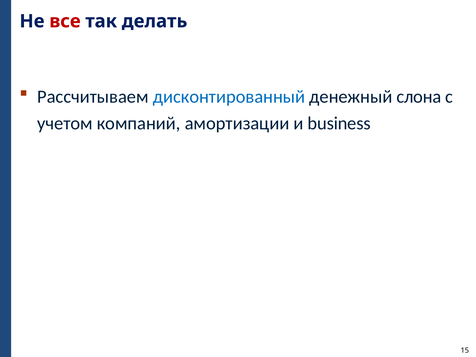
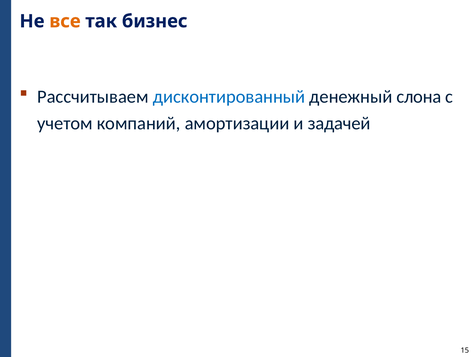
все colour: red -> orange
делать: делать -> бизнес
business: business -> задачей
